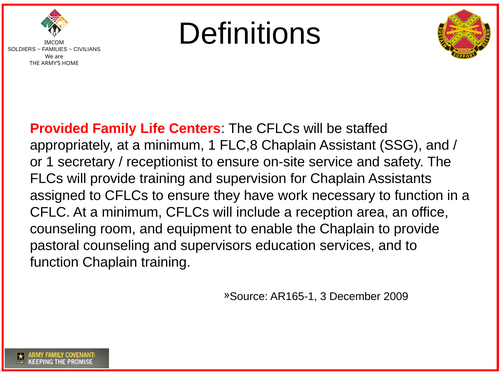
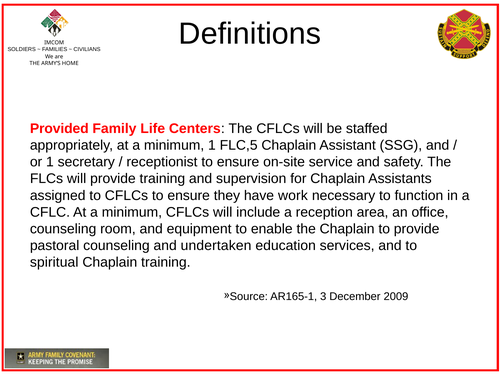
FLC,8: FLC,8 -> FLC,5
supervisors: supervisors -> undertaken
function at (54, 262): function -> spiritual
